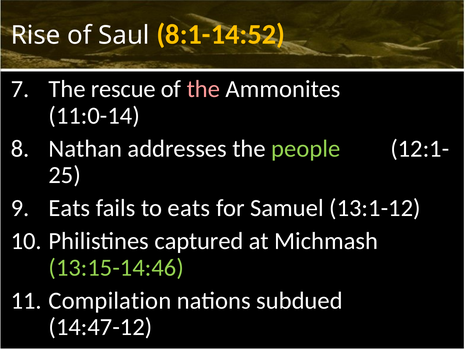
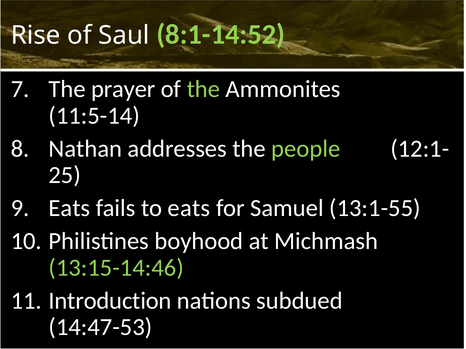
8:1-14:52 colour: yellow -> light green
rescue: rescue -> prayer
the at (203, 89) colour: pink -> light green
11:0-14: 11:0-14 -> 11:5-14
13:1-12: 13:1-12 -> 13:1-55
captured: captured -> boyhood
Compilation: Compilation -> Introduction
14:47-12: 14:47-12 -> 14:47-53
